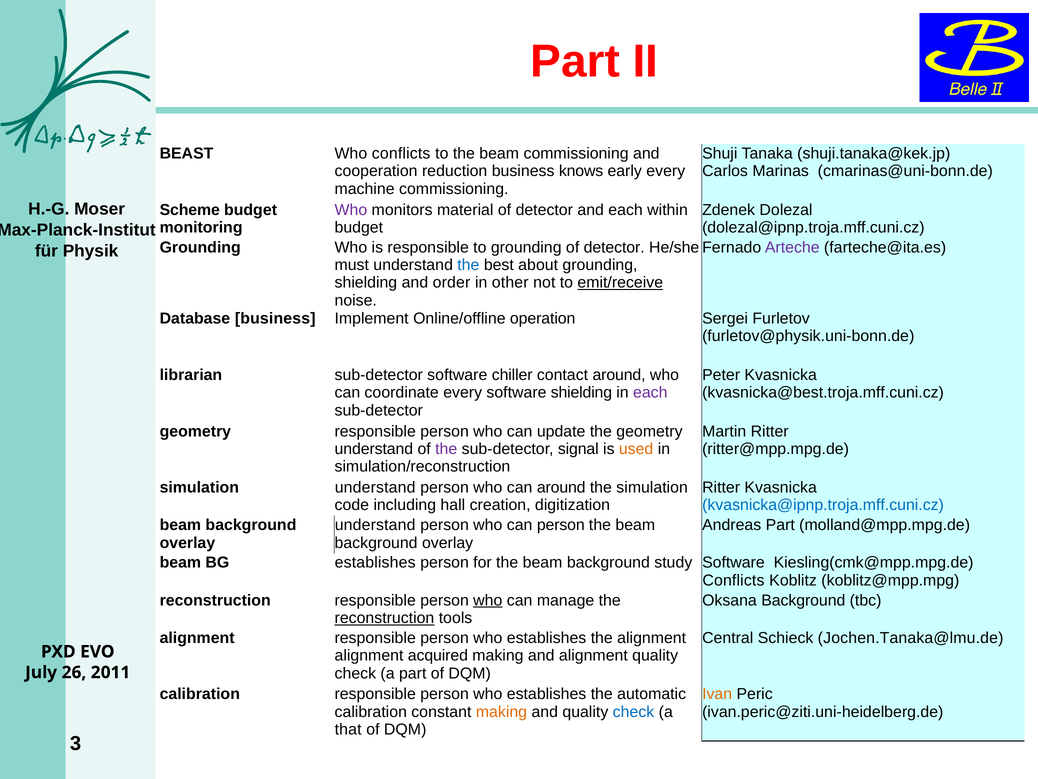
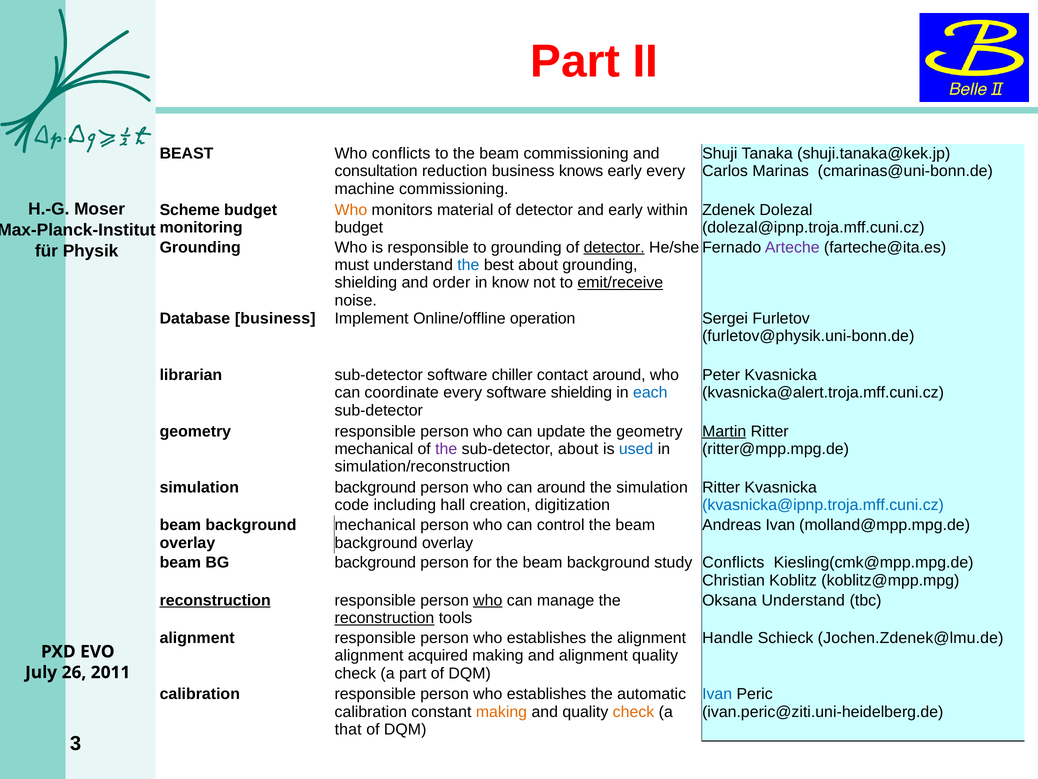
cooperation: cooperation -> consultation
Who at (351, 210) colour: purple -> orange
and each: each -> early
detector at (614, 247) underline: none -> present
other: other -> know
each at (650, 392) colour: purple -> blue
kvasnicka@best.troja.mff.cuni.cz: kvasnicka@best.troja.mff.cuni.cz -> kvasnicka@alert.troja.mff.cuni.cz
Martin underline: none -> present
understand at (374, 449): understand -> mechanical
sub-detector signal: signal -> about
used colour: orange -> blue
simulation understand: understand -> background
understand at (375, 525): understand -> mechanical
can person: person -> control
Andreas Part: Part -> Ivan
BG establishes: establishes -> background
study Software: Software -> Conflicts
Conflicts at (733, 580): Conflicts -> Christian
reconstruction at (215, 600) underline: none -> present
Oksana Background: Background -> Understand
Central: Central -> Handle
Jochen.Tanaka@lmu.de: Jochen.Tanaka@lmu.de -> Jochen.Zdenek@lmu.de
Ivan at (717, 694) colour: orange -> blue
check at (634, 711) colour: blue -> orange
